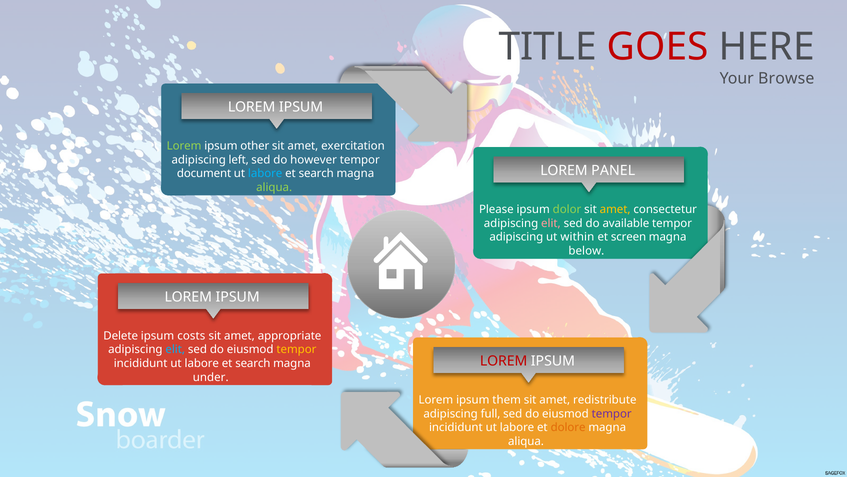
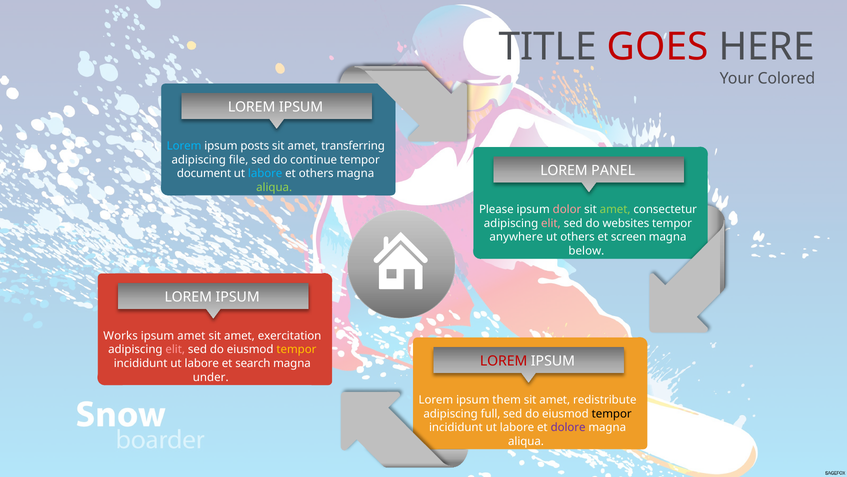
Browse: Browse -> Colored
Lorem at (184, 146) colour: light green -> light blue
other: other -> posts
exercitation: exercitation -> transferring
left: left -> file
however: however -> continue
search at (316, 173): search -> others
dolor colour: light green -> pink
amet at (615, 209) colour: yellow -> light green
available: available -> websites
adipiscing at (516, 237): adipiscing -> anywhere
ut within: within -> others
Delete: Delete -> Works
ipsum costs: costs -> amet
appropriate: appropriate -> exercitation
elit at (175, 349) colour: light blue -> pink
tempor at (612, 413) colour: purple -> black
dolore colour: orange -> purple
